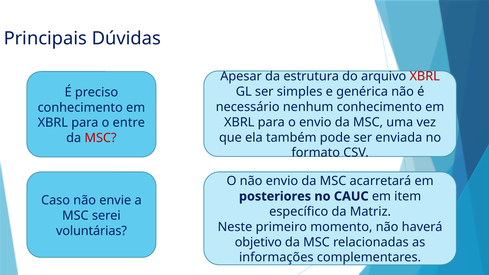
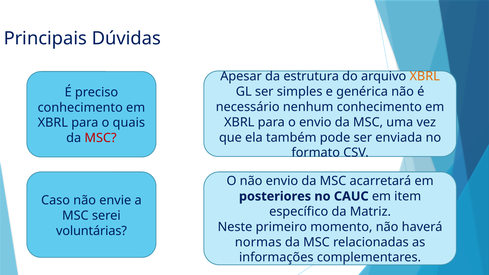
XBRL at (425, 76) colour: red -> orange
entre: entre -> quais
objetivo: objetivo -> normas
